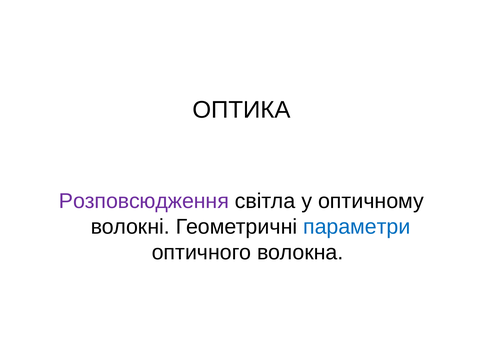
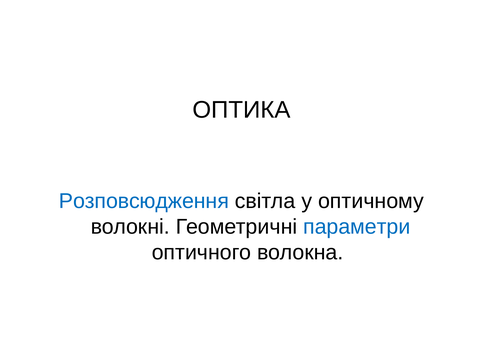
Розповсюдження colour: purple -> blue
